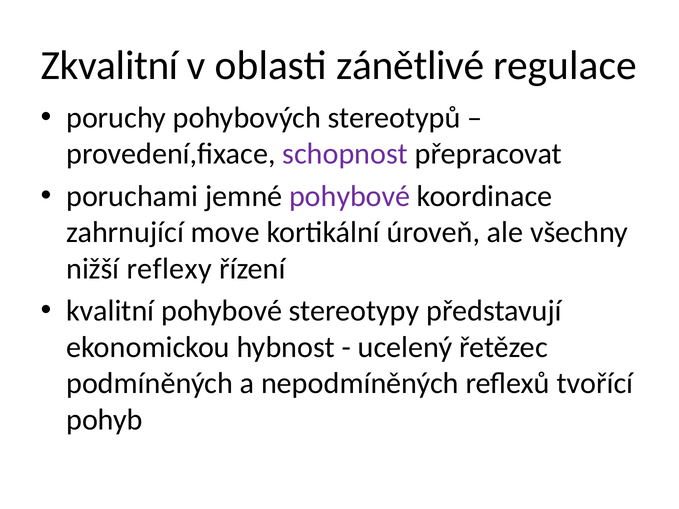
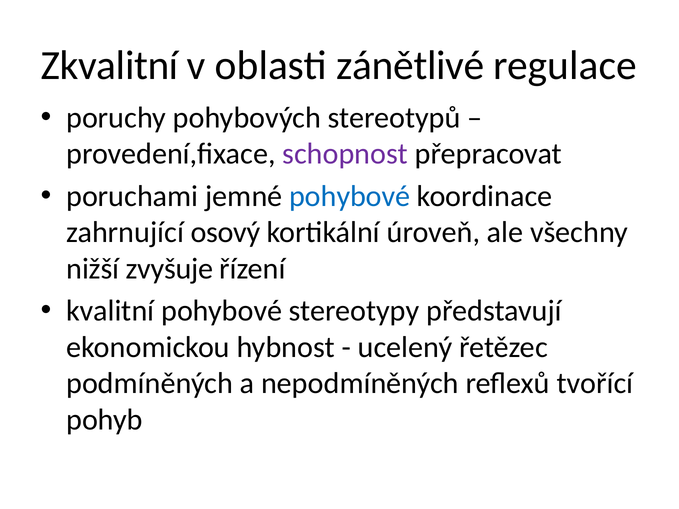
pohybové at (350, 196) colour: purple -> blue
move: move -> osový
reflexy: reflexy -> zvyšuje
